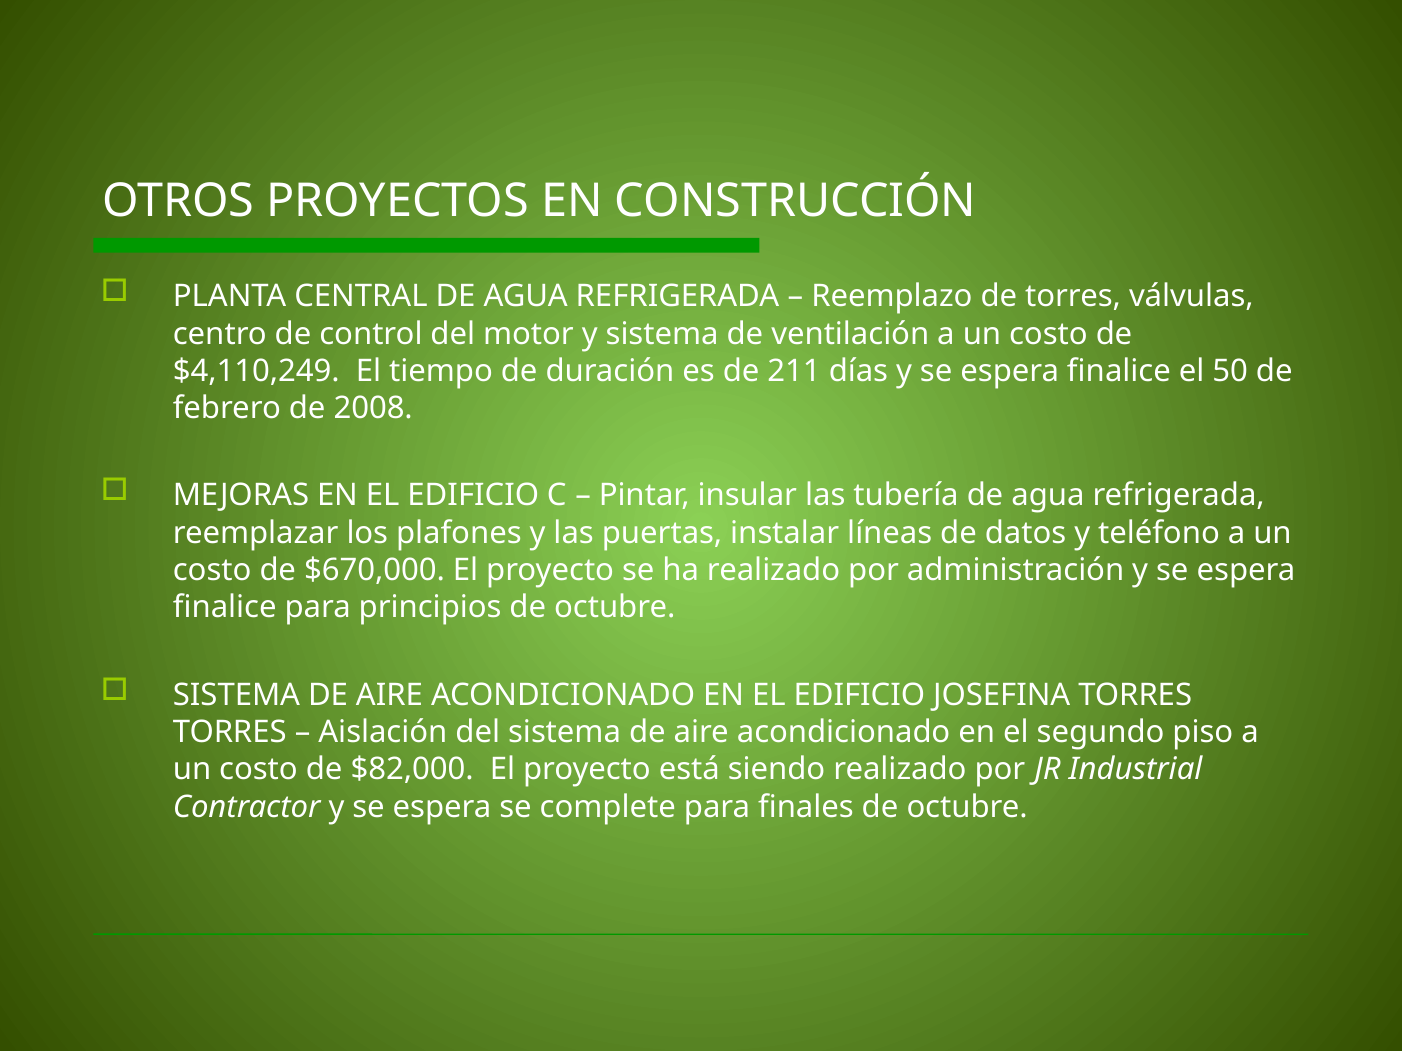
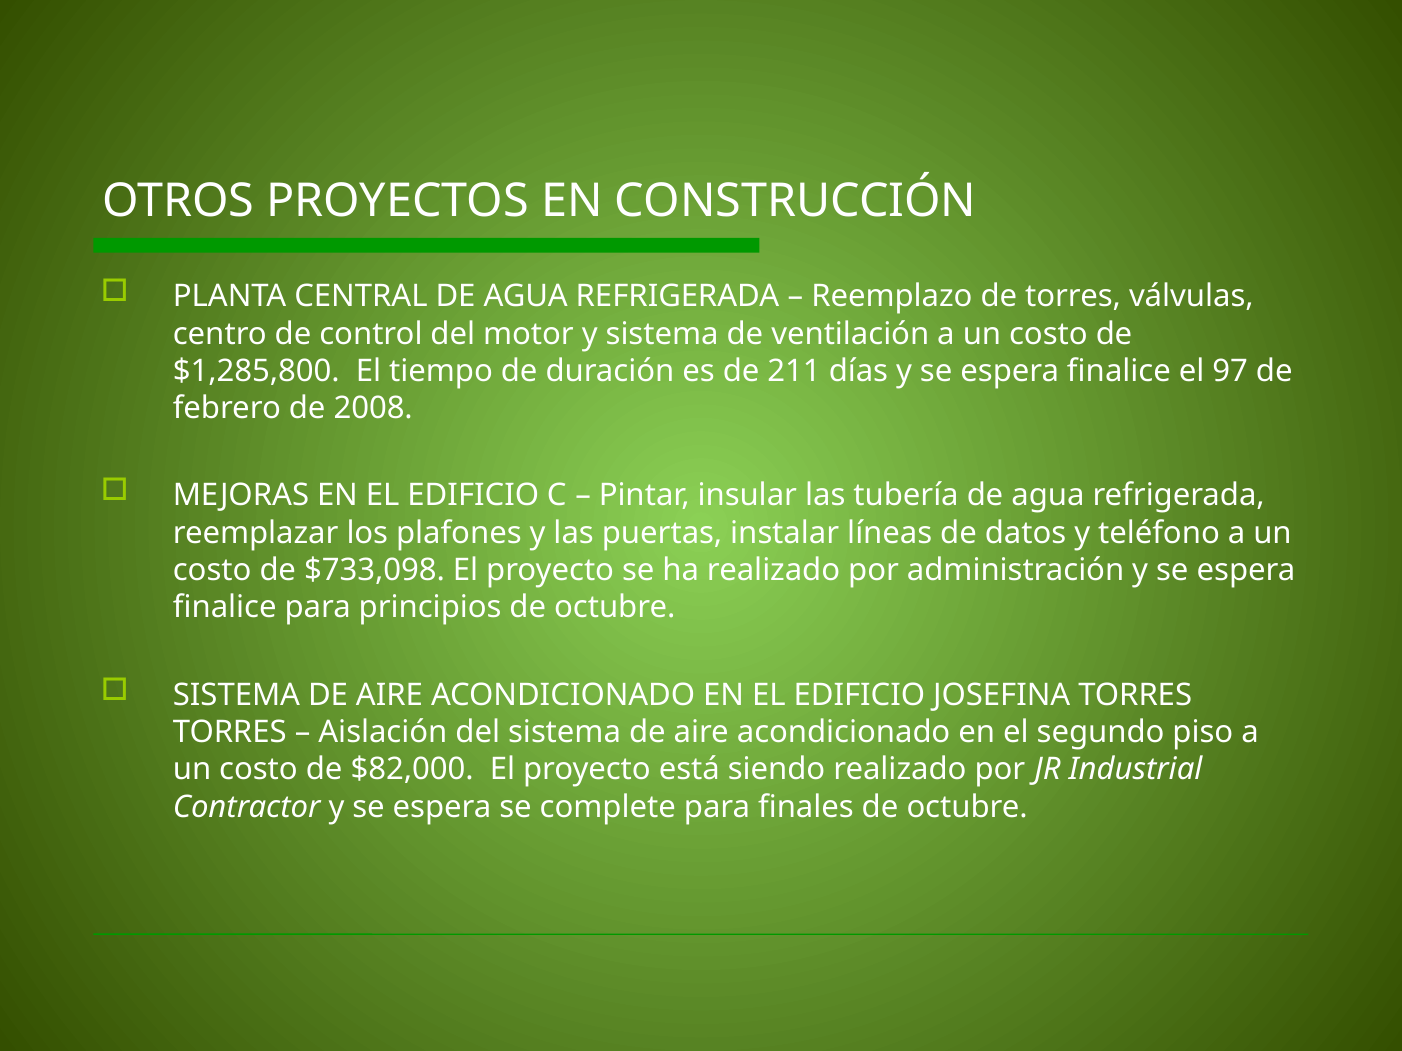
$4,110,249: $4,110,249 -> $1,285,800
50: 50 -> 97
$670,000: $670,000 -> $733,098
